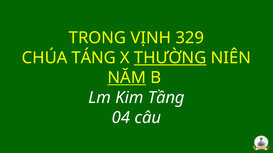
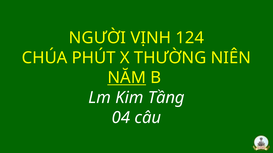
TRONG: TRONG -> NGƯỜI
329: 329 -> 124
TÁNG: TÁNG -> PHÚT
THƯỜNG underline: present -> none
